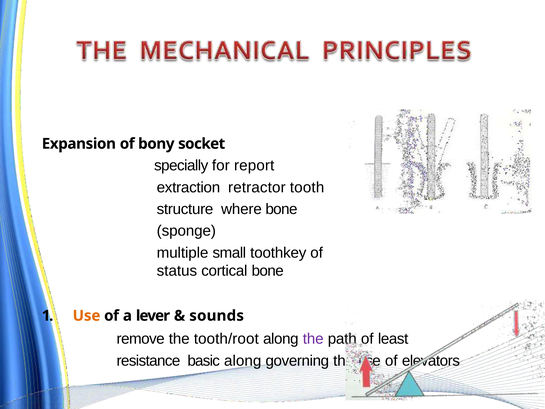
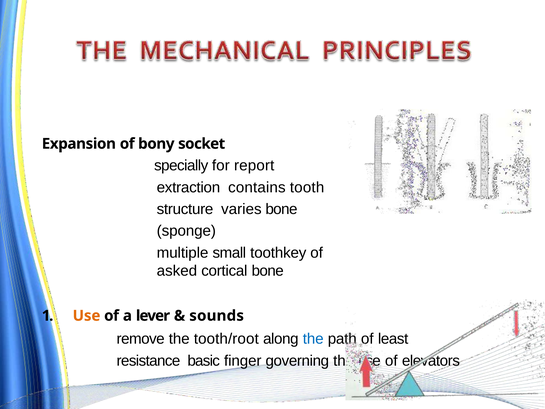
retractor: retractor -> contains
where: where -> varies
status: status -> asked
the at (313, 339) colour: purple -> blue
basic along: along -> finger
